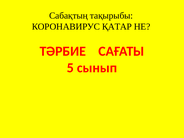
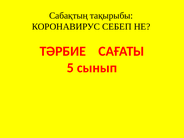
ҚАТАР: ҚАТАР -> СЕБЕП
